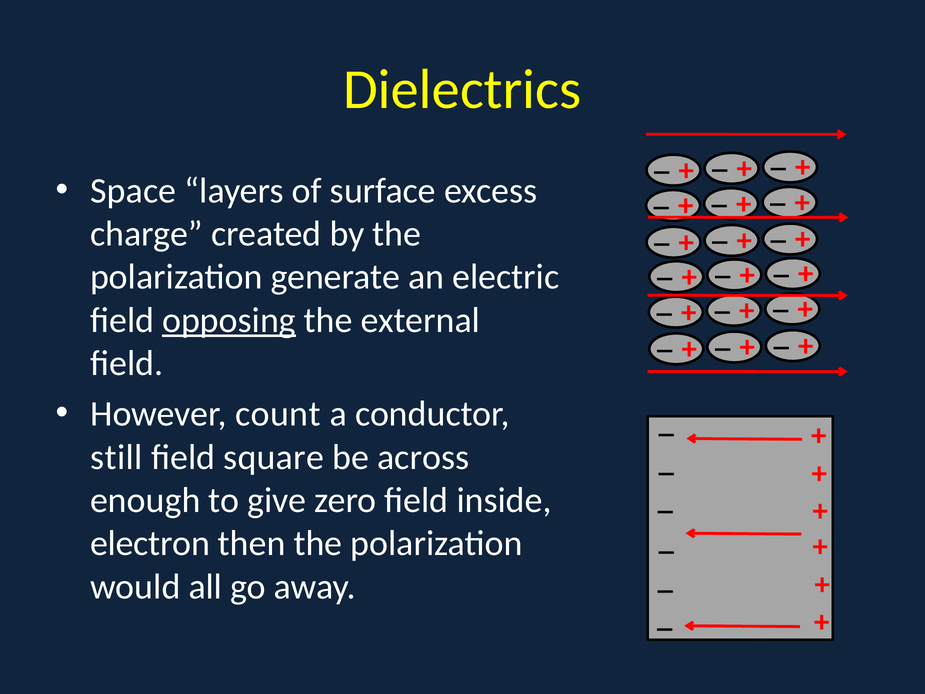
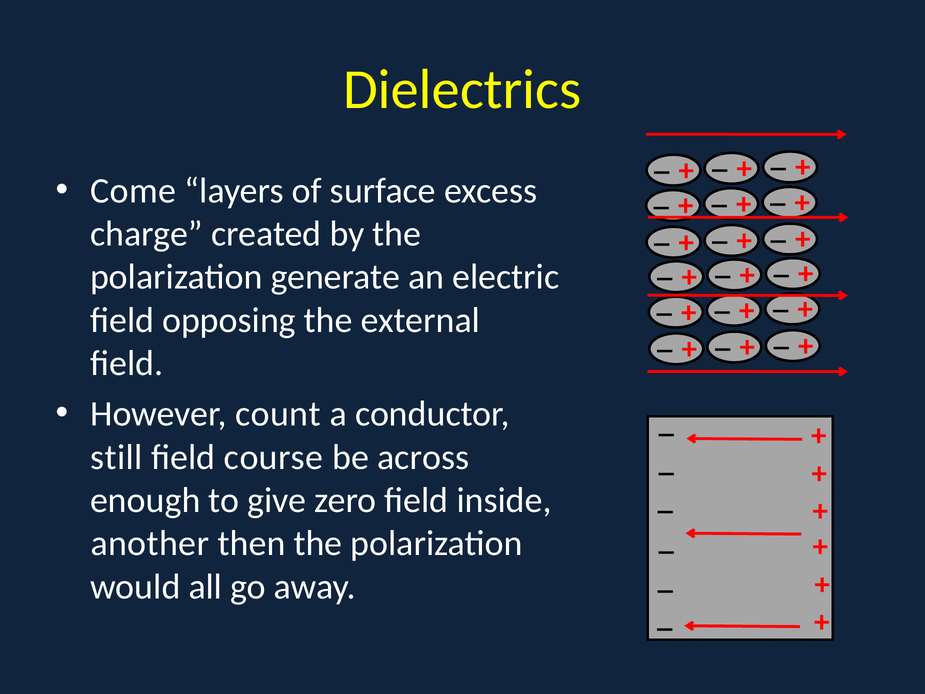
Space: Space -> Come
opposing underline: present -> none
square: square -> course
electron: electron -> another
